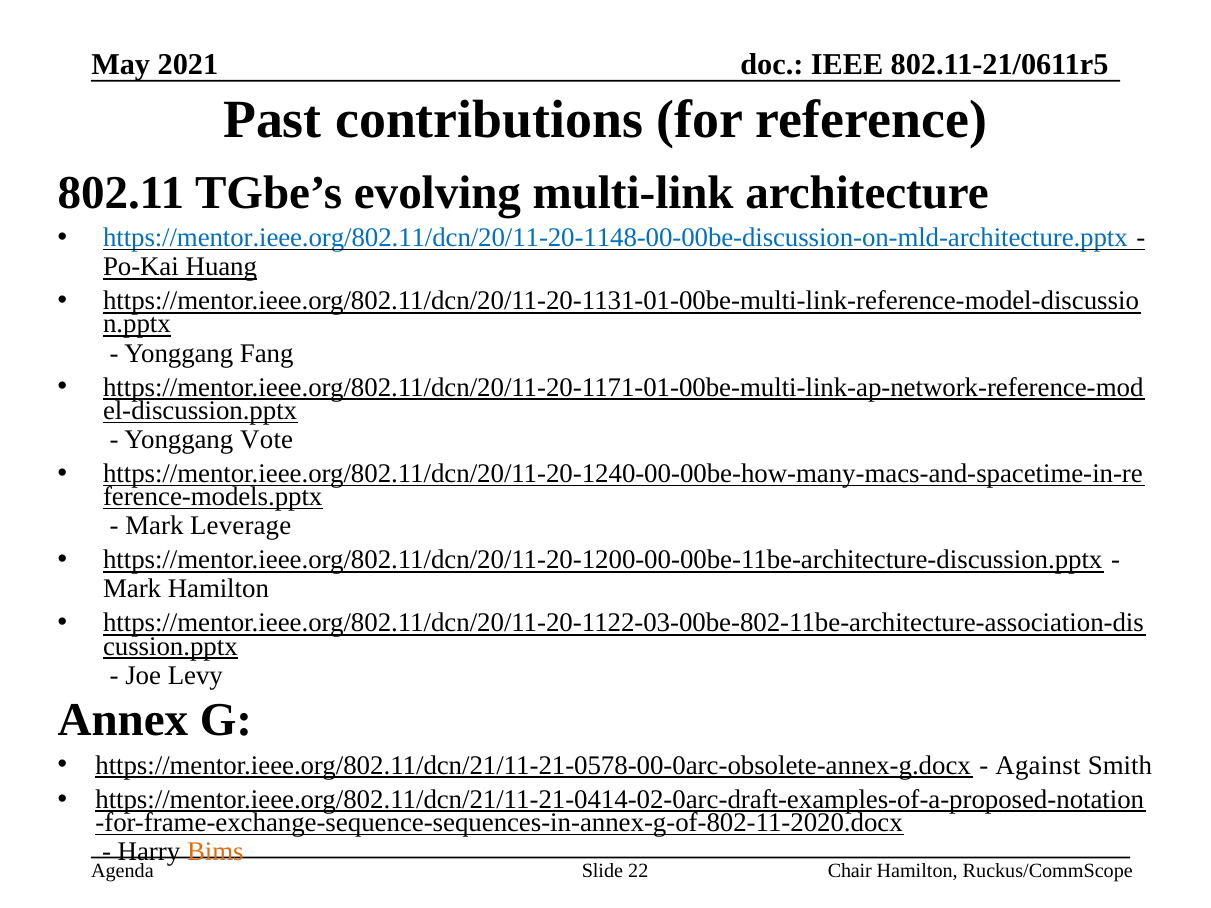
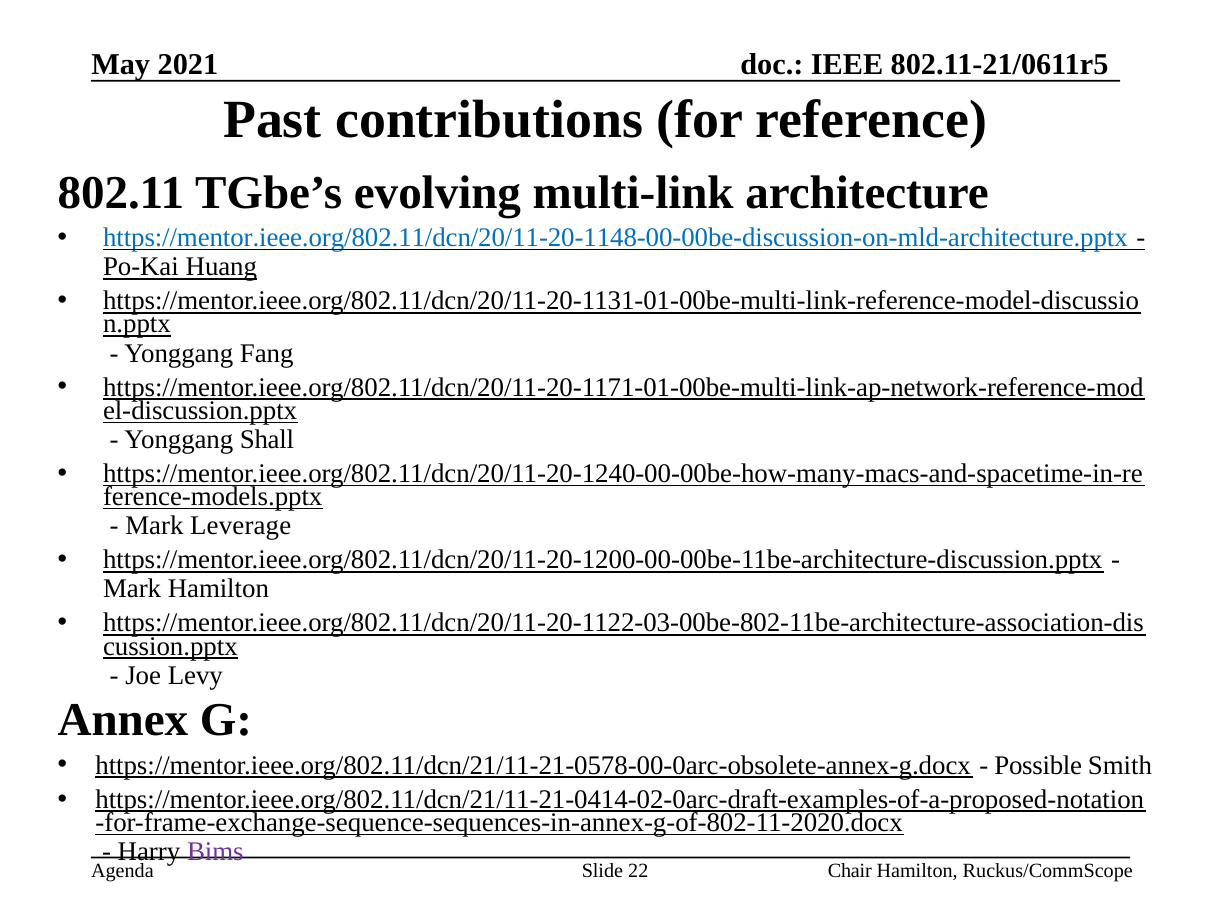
Vote: Vote -> Shall
Against: Against -> Possible
Bims colour: orange -> purple
